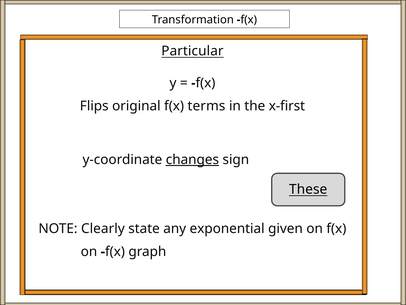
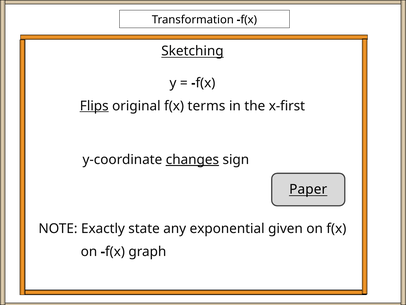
Particular: Particular -> Sketching
Flips underline: none -> present
These: These -> Paper
Clearly: Clearly -> Exactly
